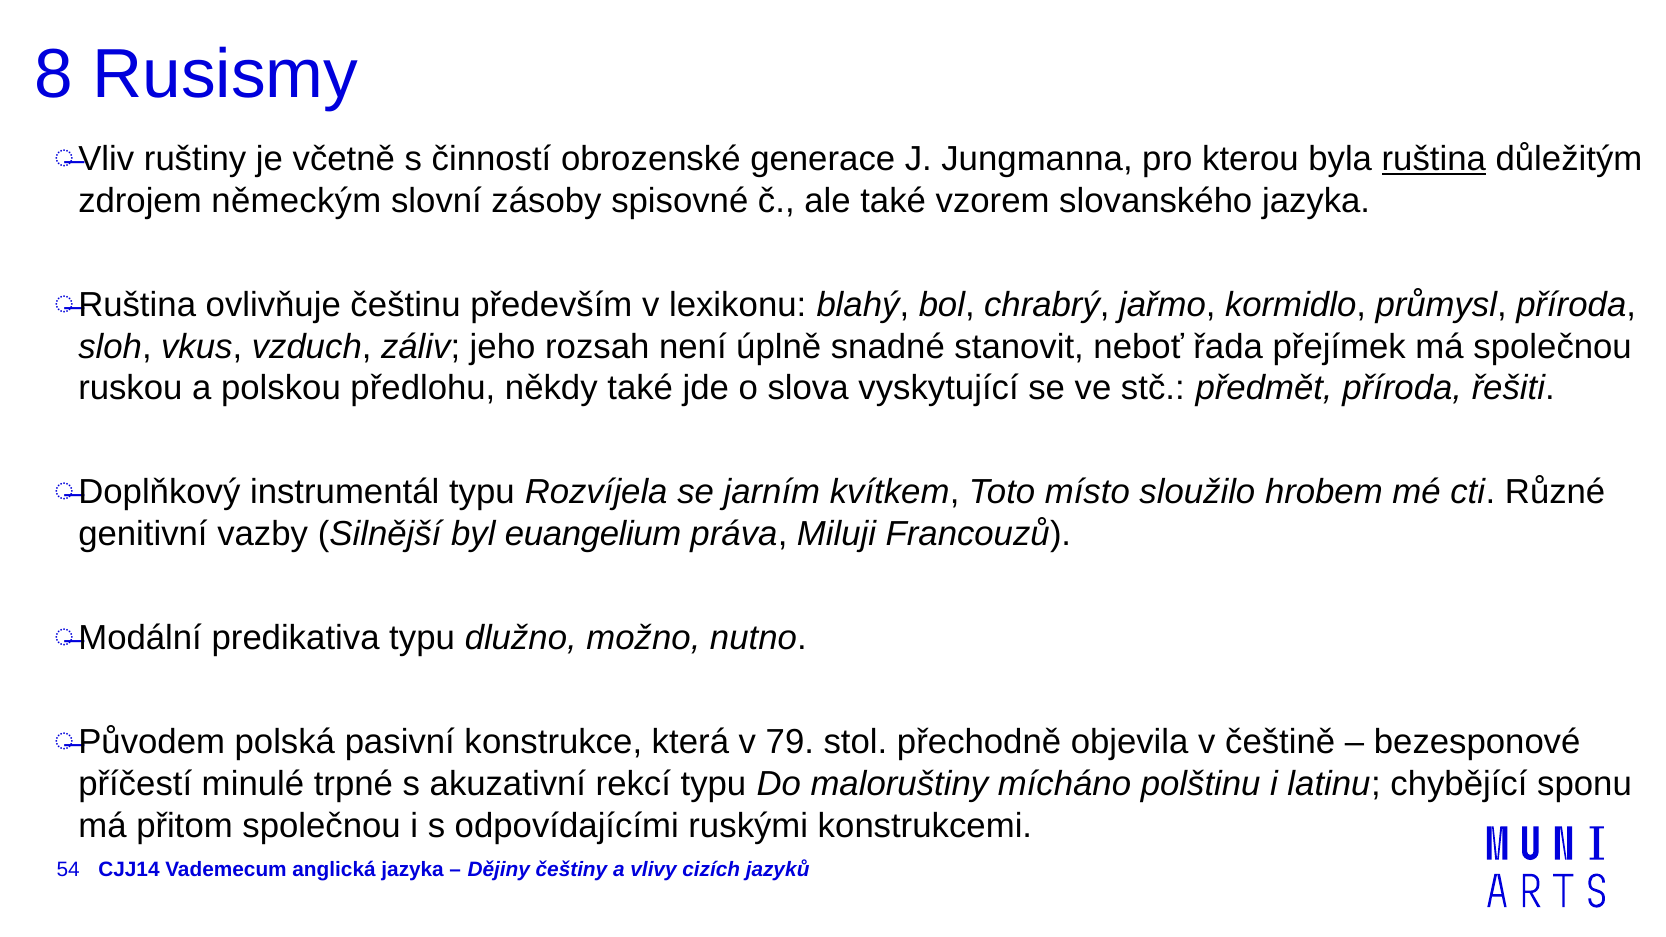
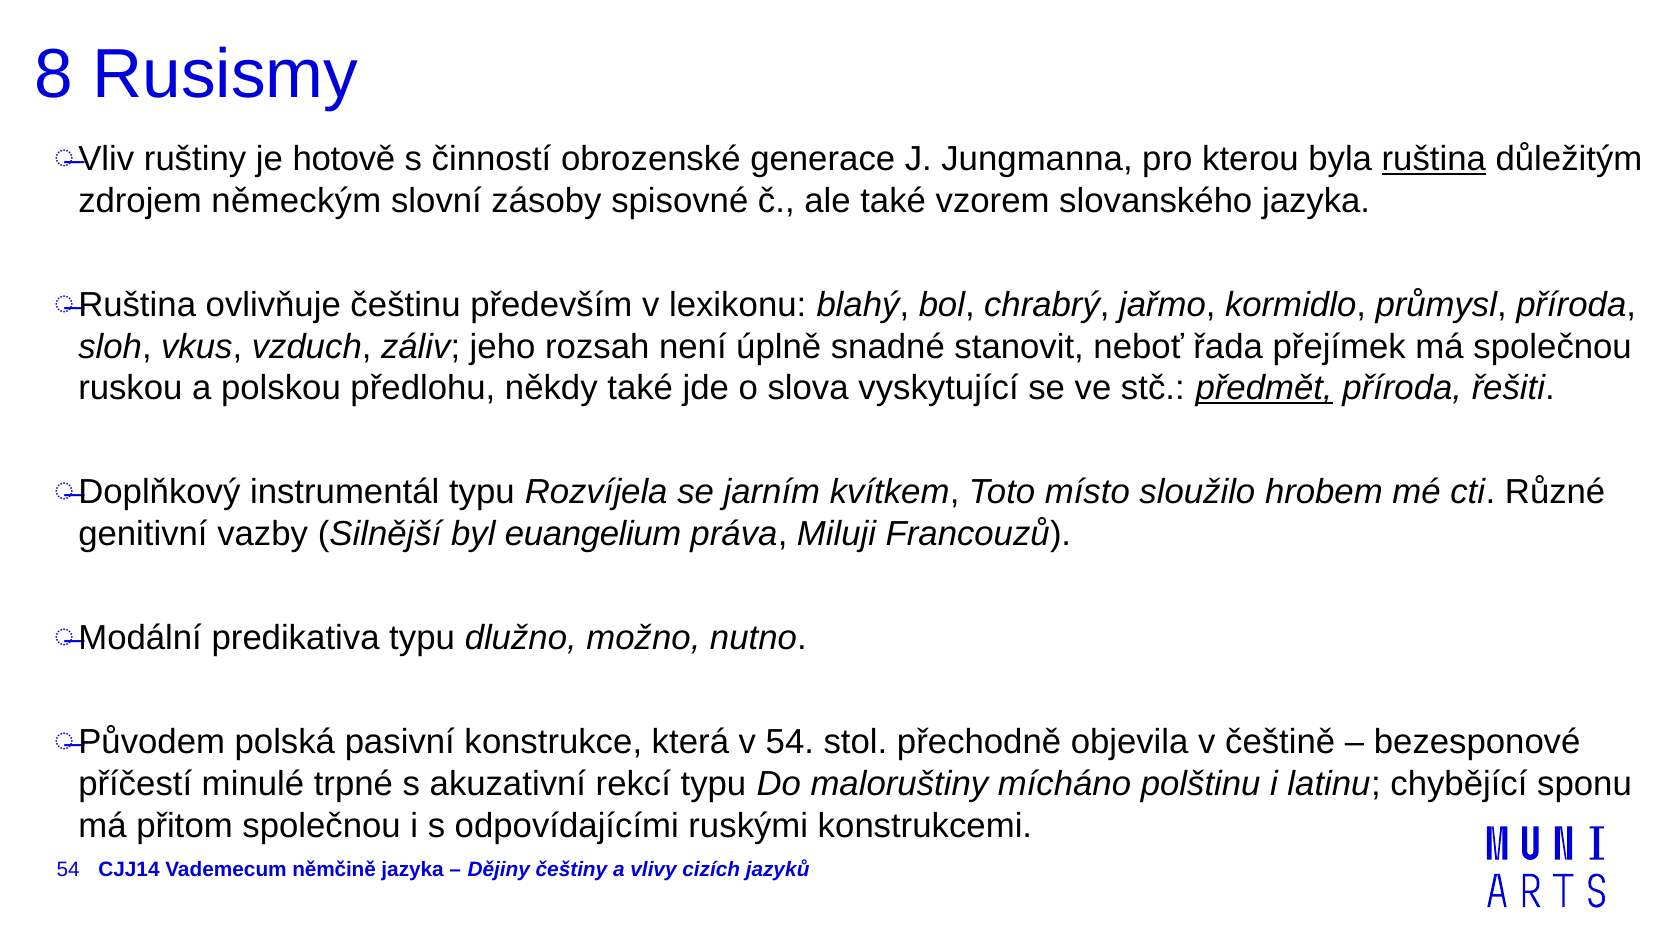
včetně: včetně -> hotově
předmět underline: none -> present
v 79: 79 -> 54
anglická: anglická -> němčině
